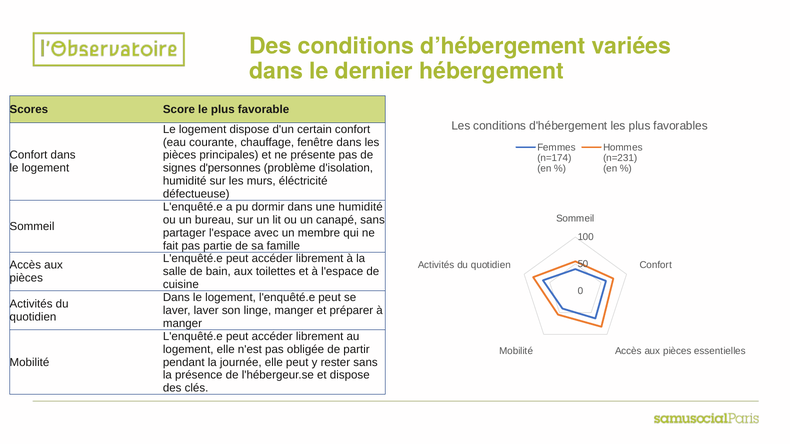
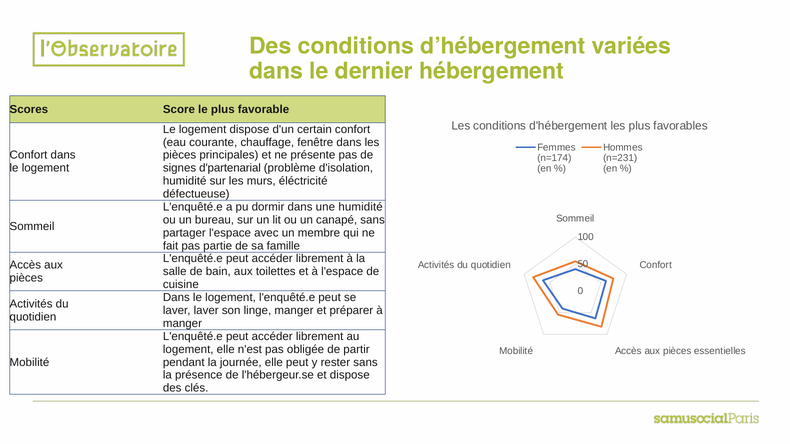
d'personnes: d'personnes -> d'partenarial
